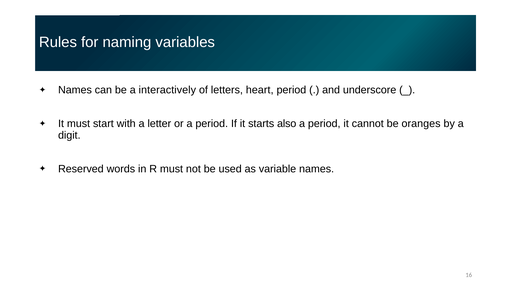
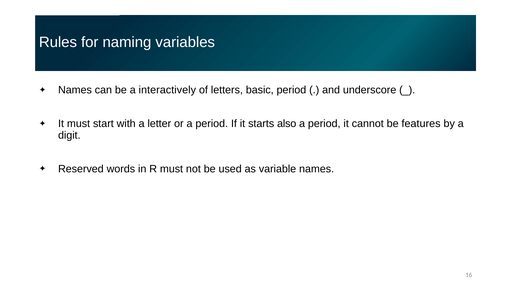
heart: heart -> basic
oranges: oranges -> features
